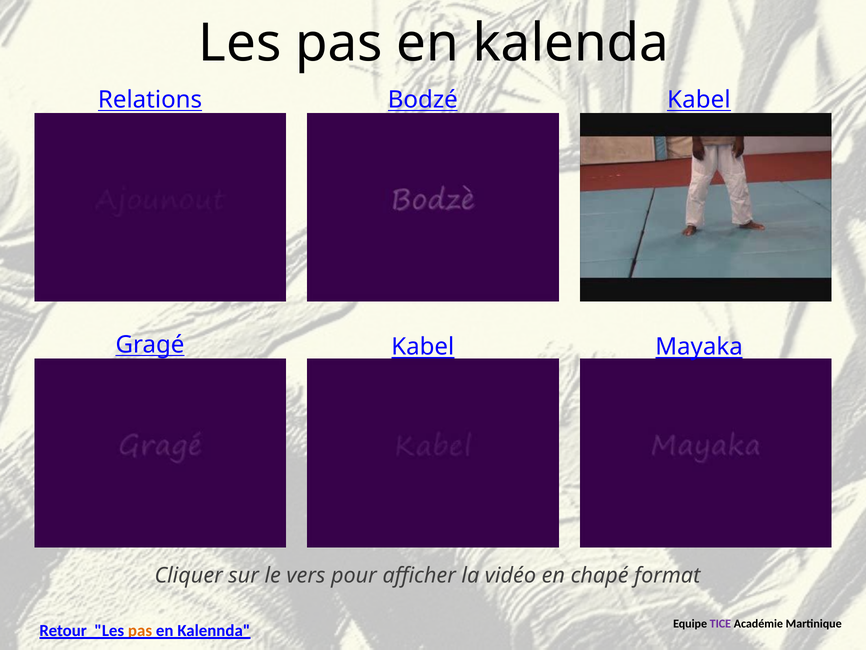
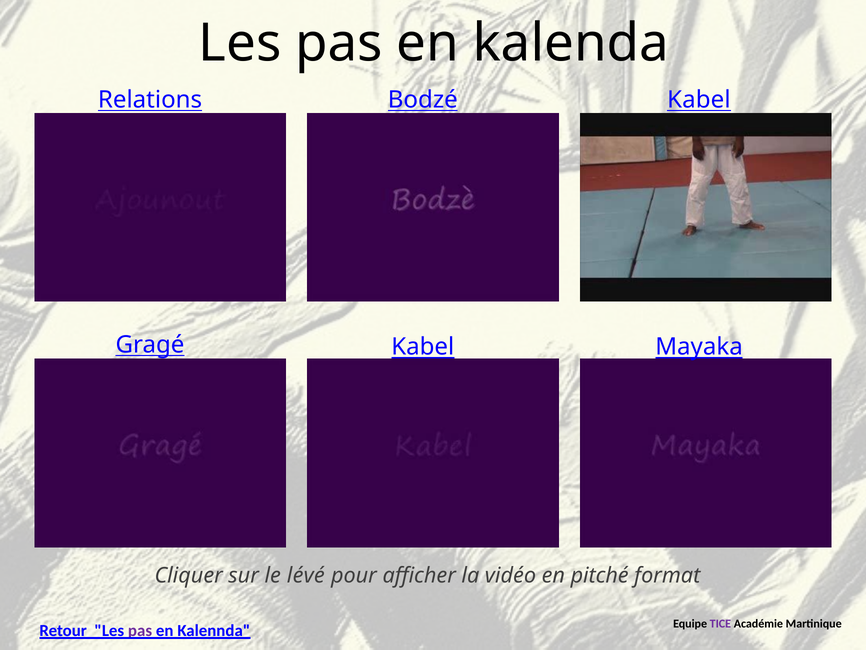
vers: vers -> lévé
chapé: chapé -> pitché
pas at (140, 630) colour: orange -> purple
